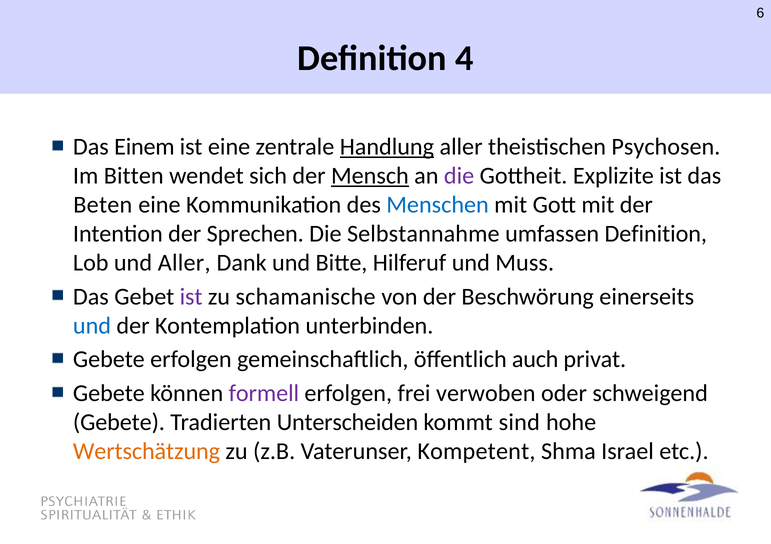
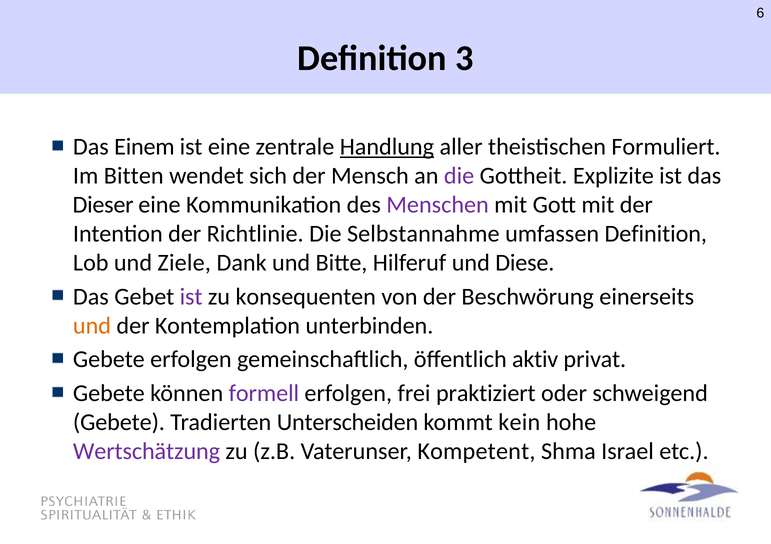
4: 4 -> 3
Psychosen: Psychosen -> Formuliert
Mensch underline: present -> none
Beten: Beten -> Dieser
Menschen colour: blue -> purple
Sprechen: Sprechen -> Richtlinie
und Aller: Aller -> Ziele
Muss: Muss -> Diese
schamanische: schamanische -> konsequenten
und at (92, 326) colour: blue -> orange
auch: auch -> aktiv
verwoben: verwoben -> praktiziert
sind: sind -> kein
Wertschätzung colour: orange -> purple
